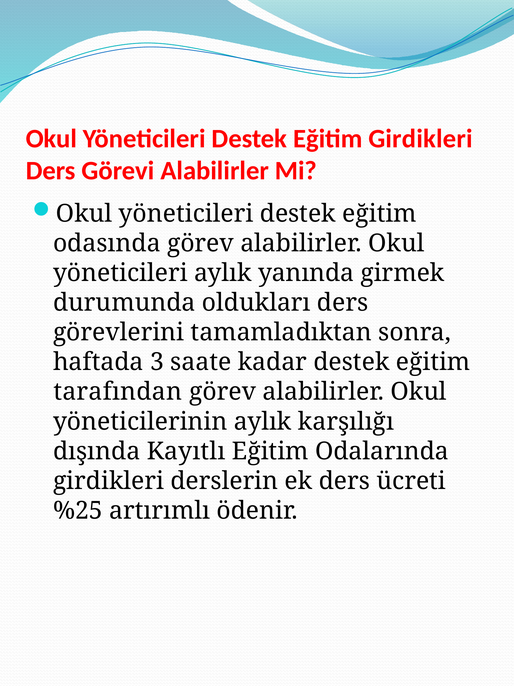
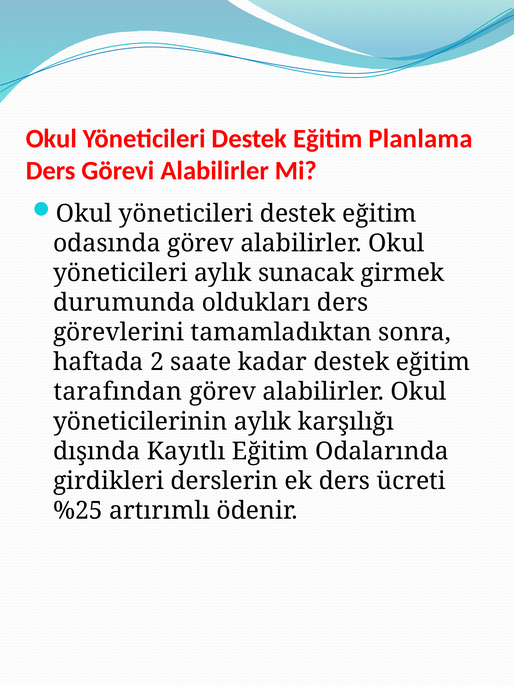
Eğitim Girdikleri: Girdikleri -> Planlama
yanında: yanında -> sunacak
3: 3 -> 2
